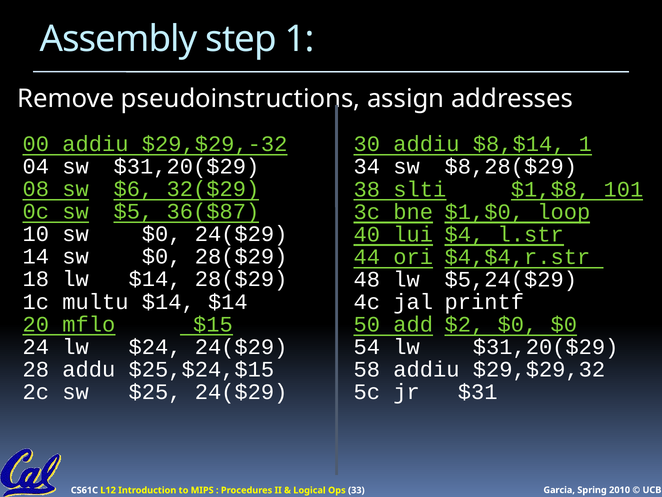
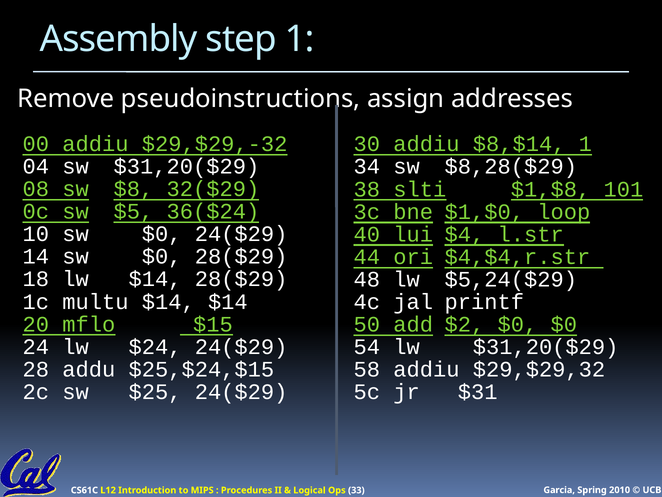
$6: $6 -> $8
36($87: 36($87 -> 36($24
